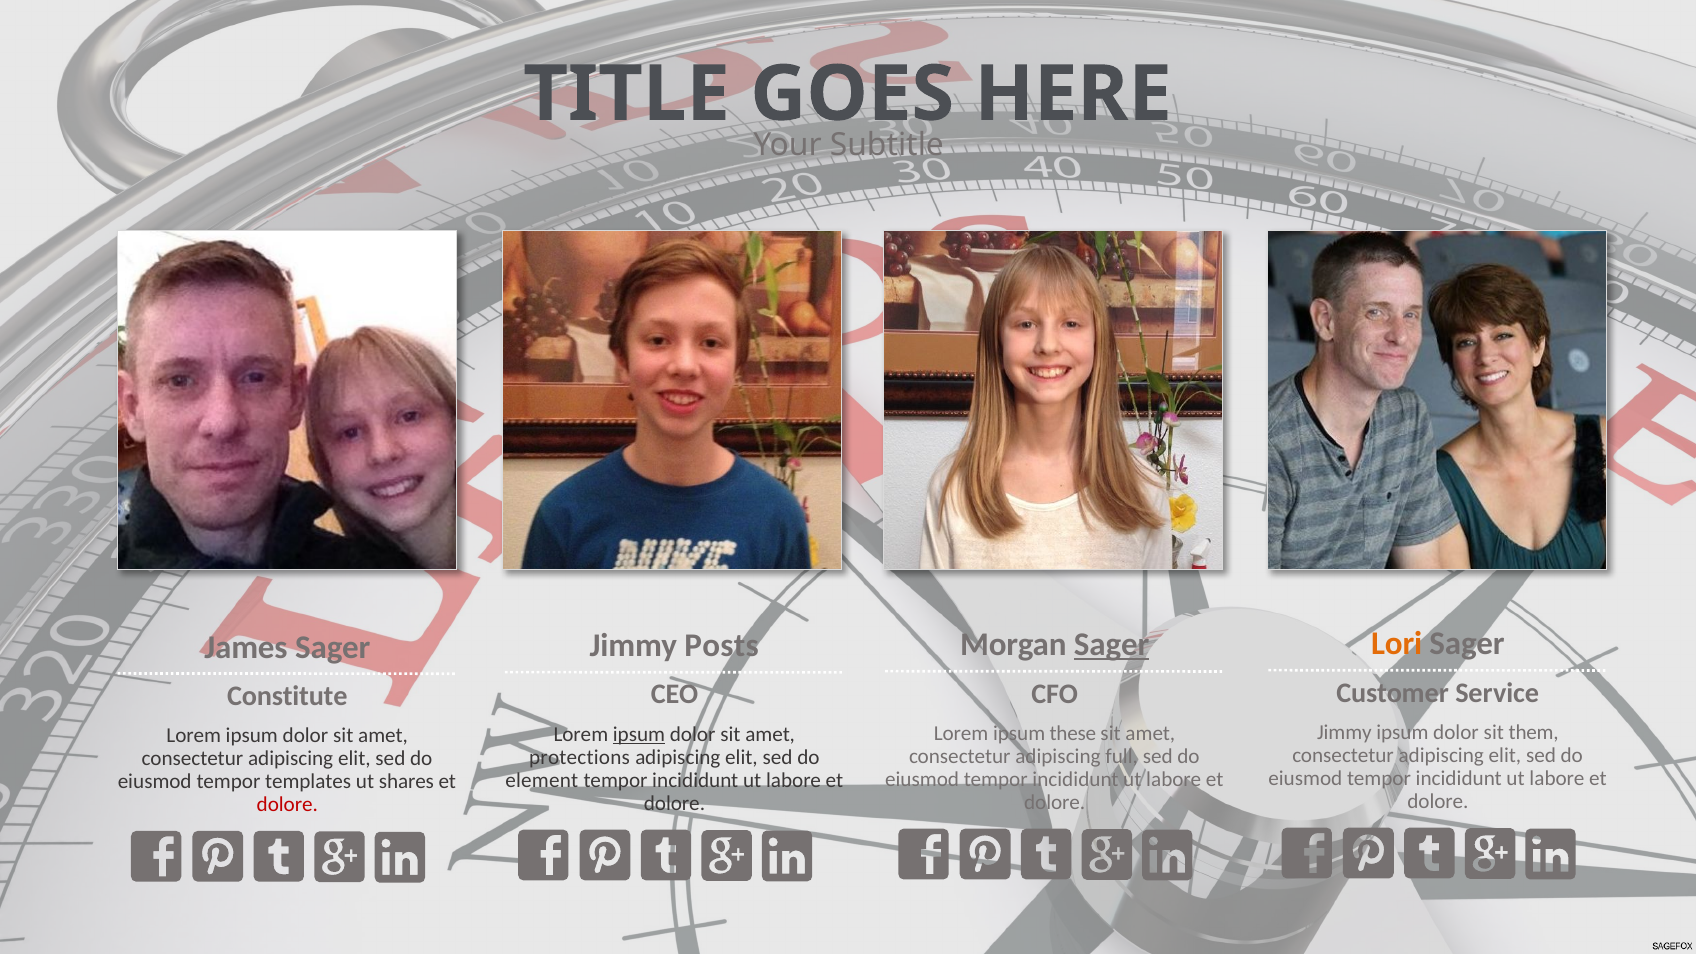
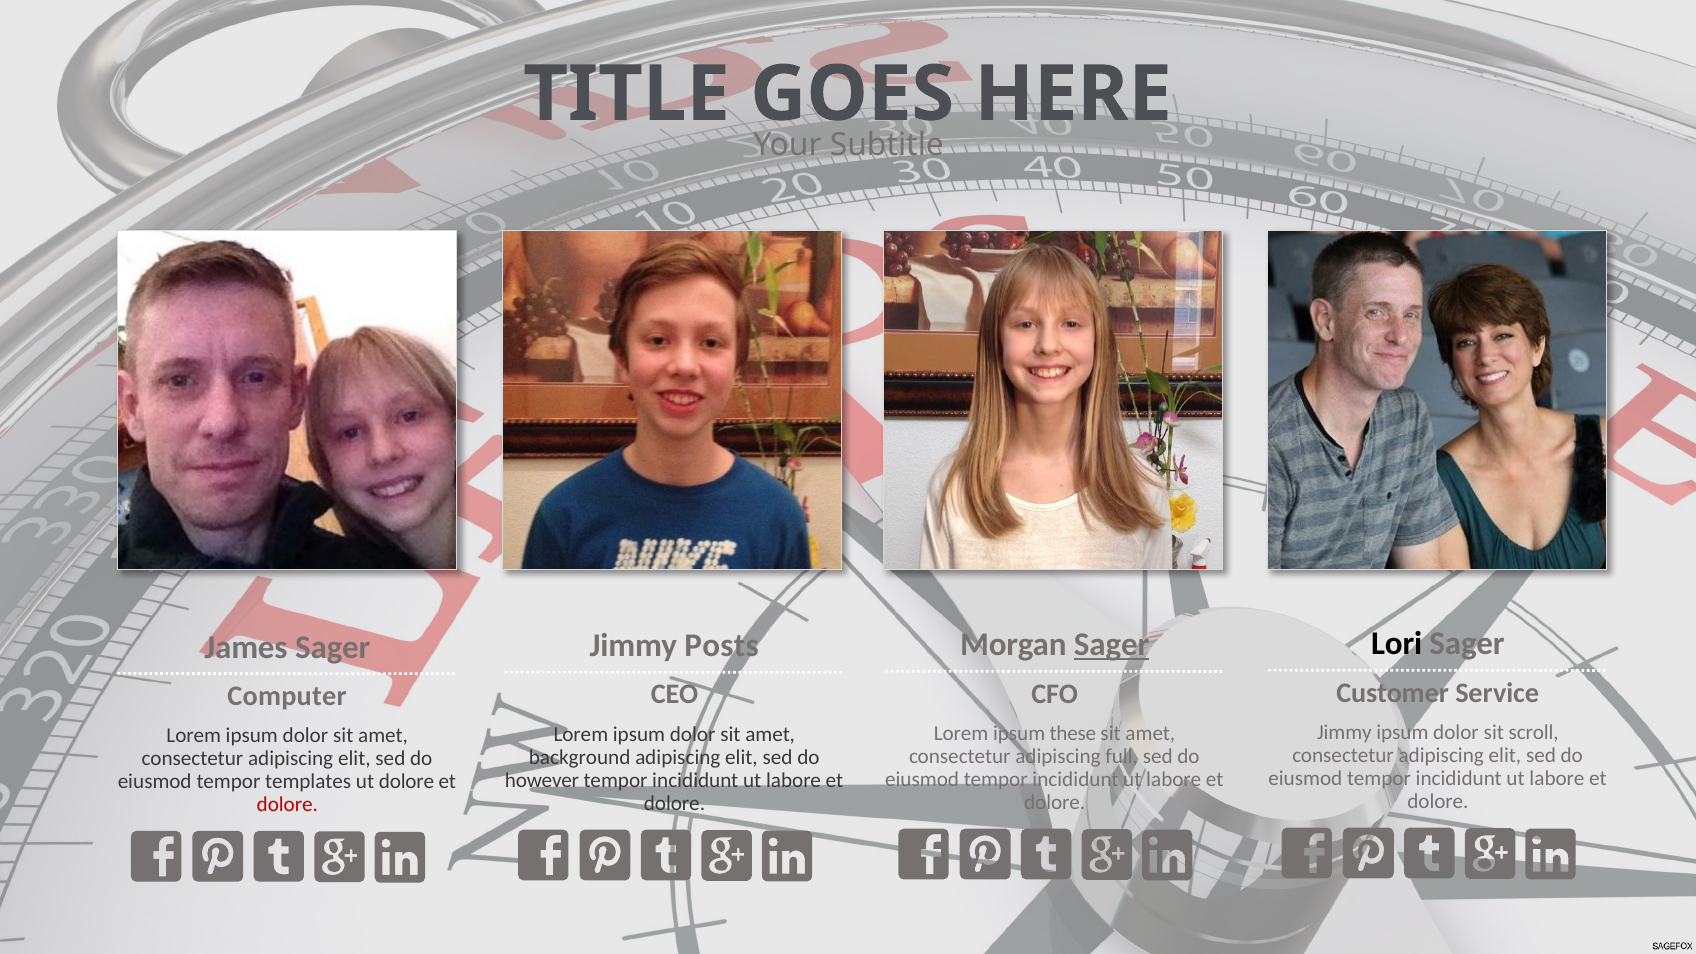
Lori colour: orange -> black
Constitute: Constitute -> Computer
them: them -> scroll
ipsum at (639, 735) underline: present -> none
protections: protections -> background
element: element -> however
ut shares: shares -> dolore
